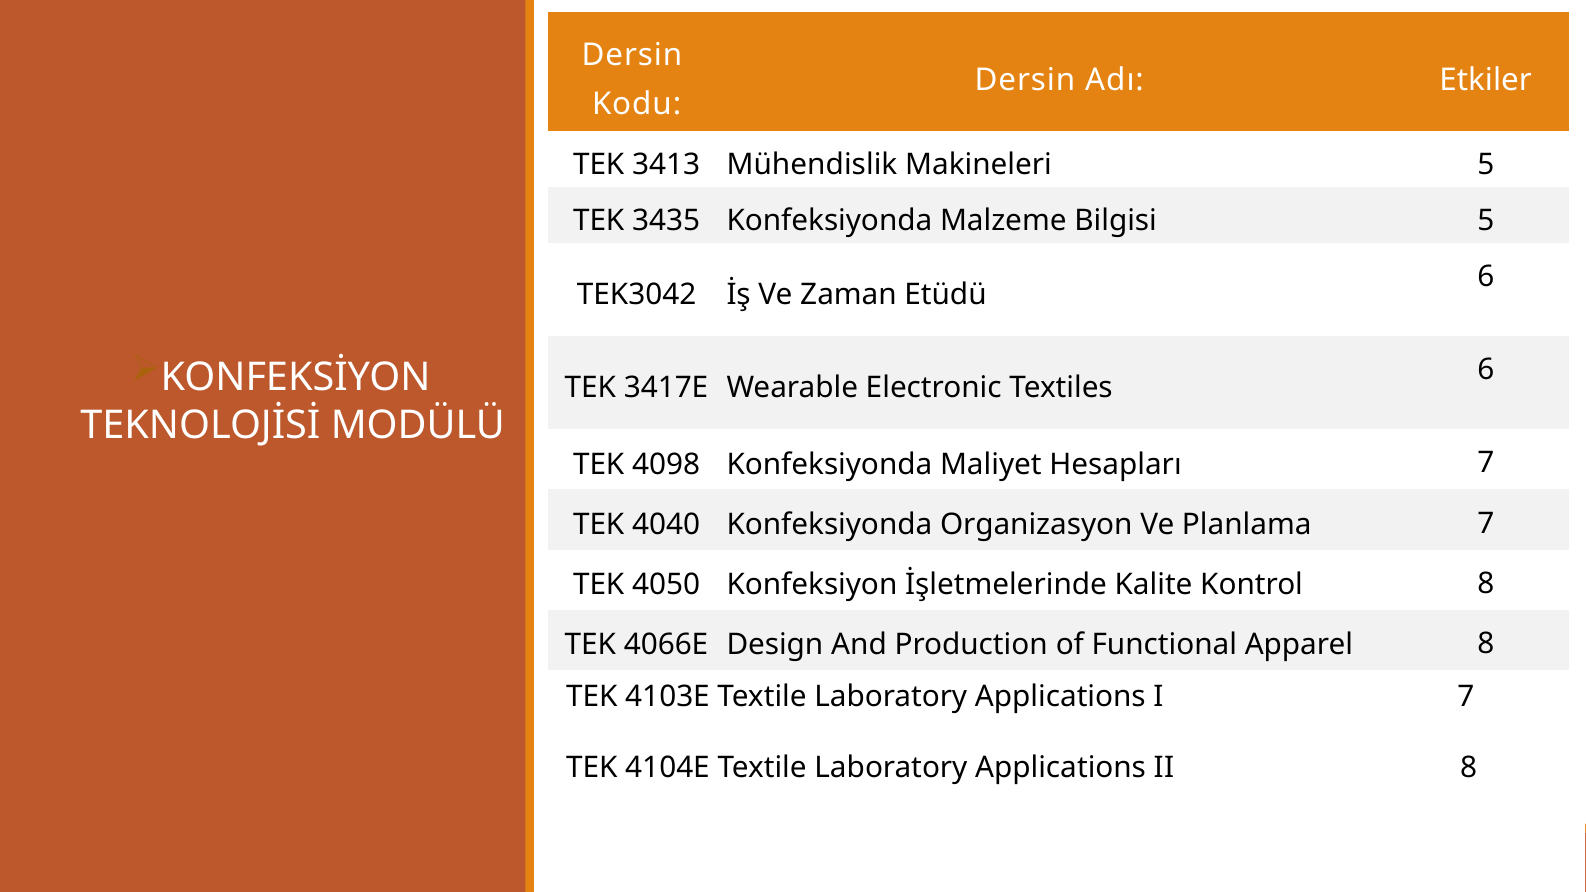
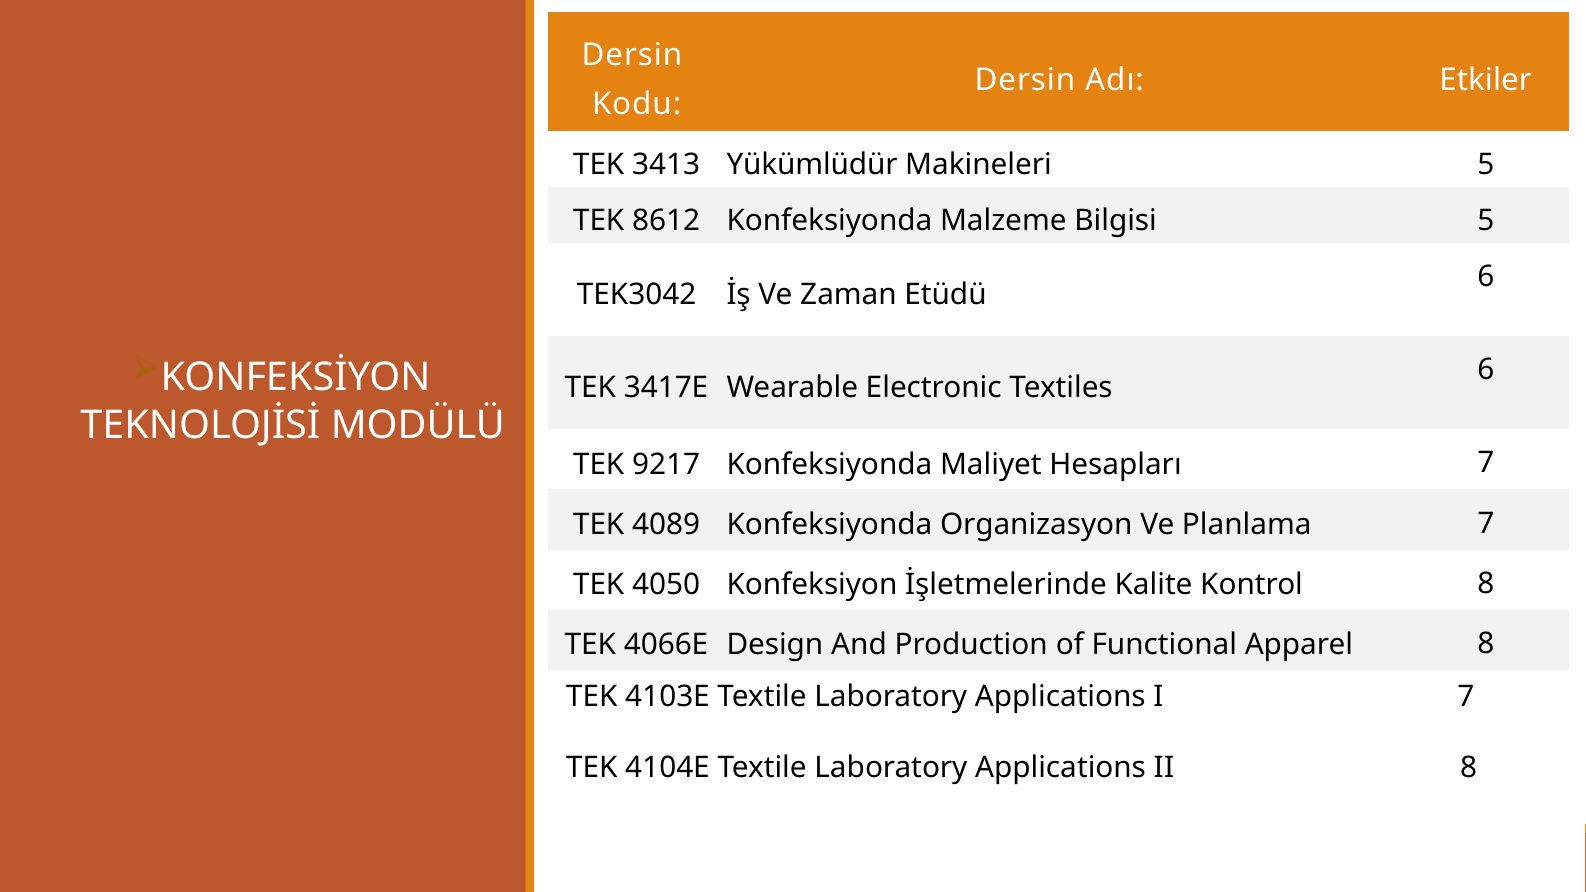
Mühendislik: Mühendislik -> Yükümlüdür
3435: 3435 -> 8612
4098: 4098 -> 9217
4040: 4040 -> 4089
